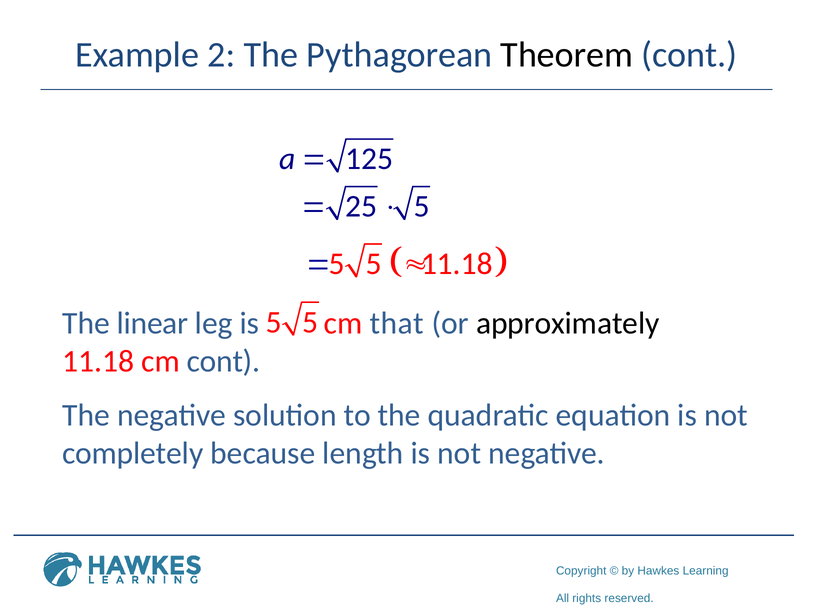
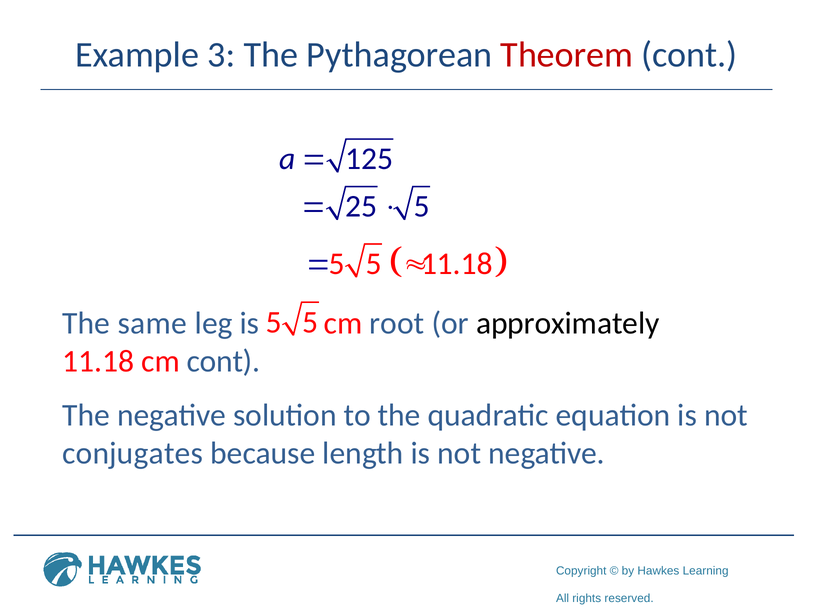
2: 2 -> 3
Theorem colour: black -> red
linear: linear -> same
that: that -> root
completely: completely -> conjugates
